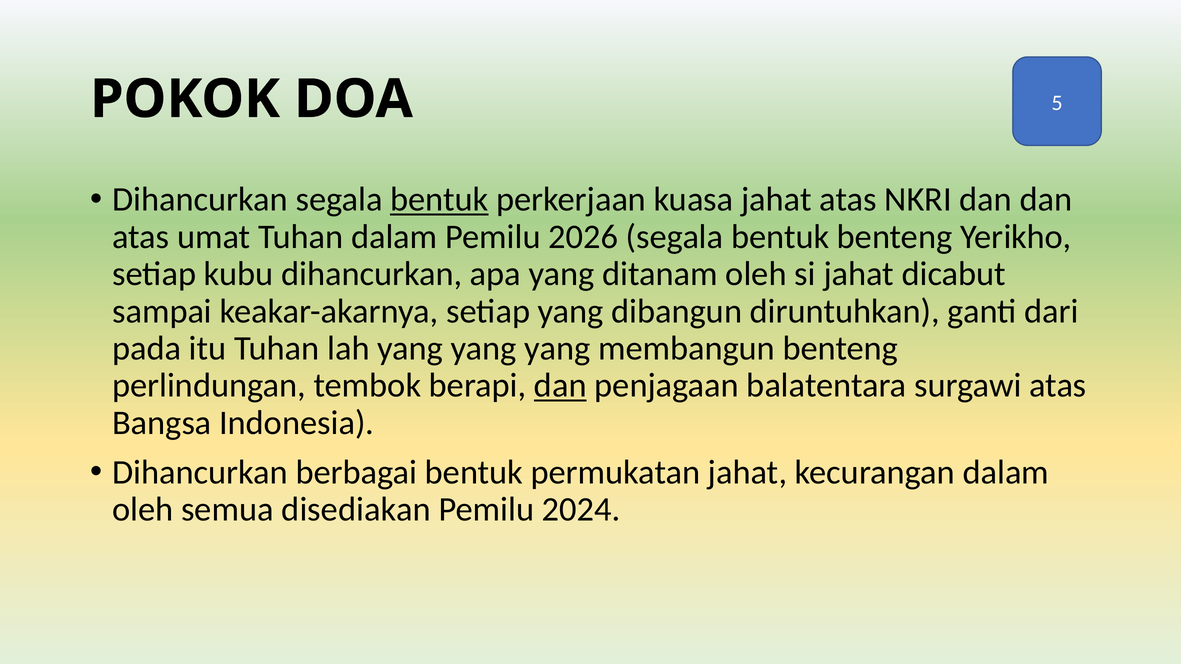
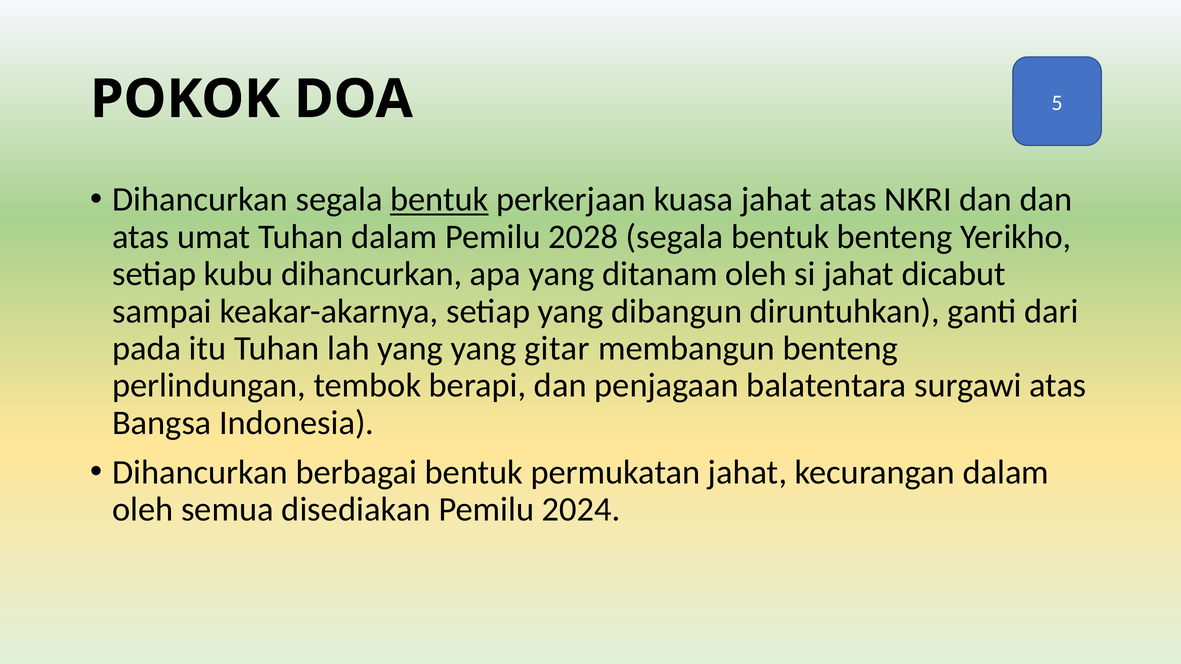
2026: 2026 -> 2028
yang yang yang: yang -> gitar
dan at (560, 386) underline: present -> none
